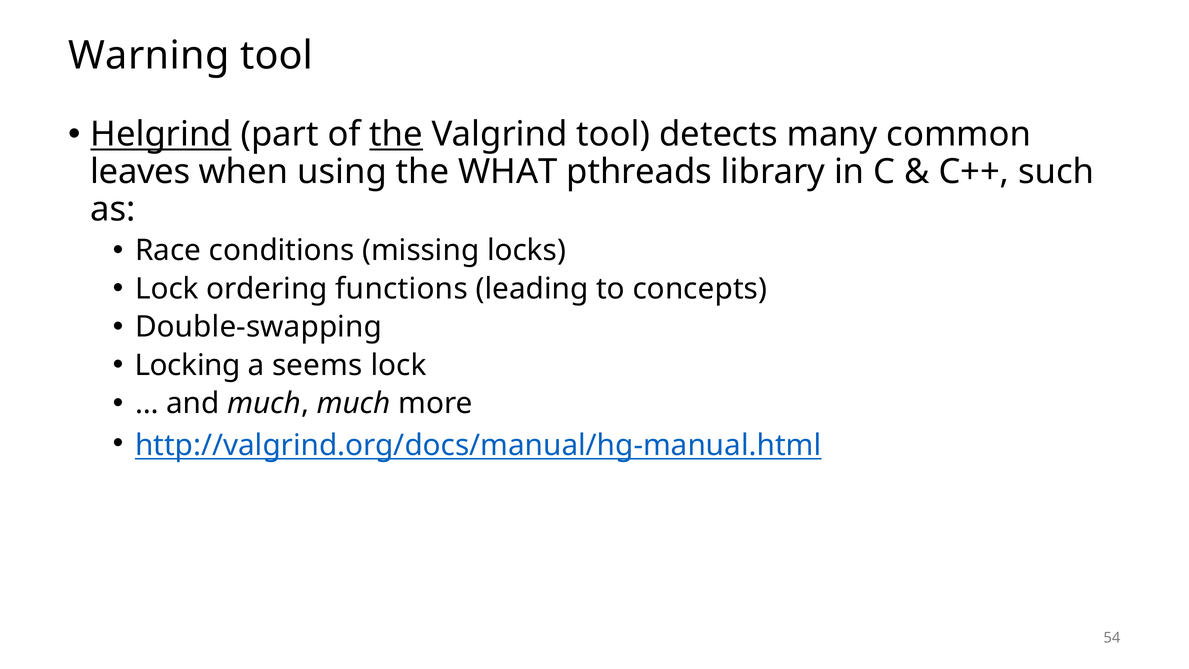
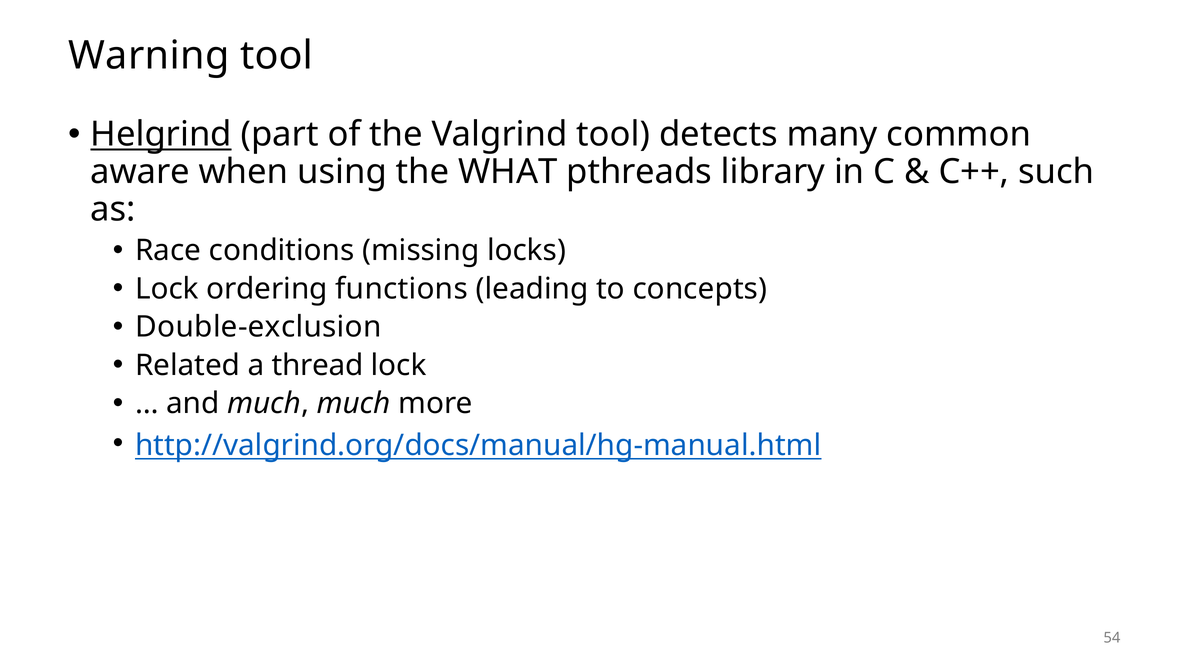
the at (396, 134) underline: present -> none
leaves: leaves -> aware
Double-swapping: Double-swapping -> Double-exclusion
Locking: Locking -> Related
seems: seems -> thread
